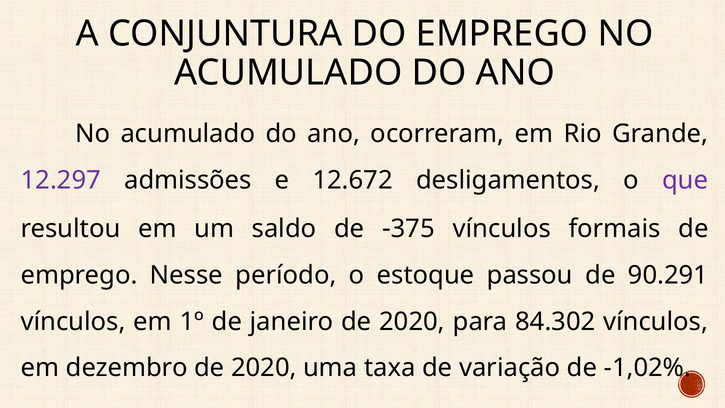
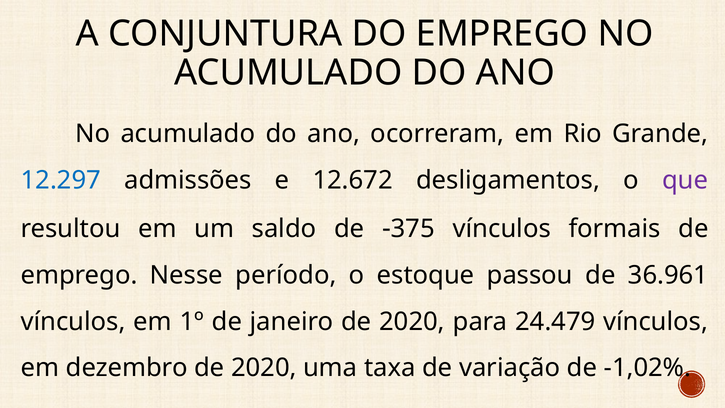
12.297 colour: purple -> blue
90.291: 90.291 -> 36.961
84.302: 84.302 -> 24.479
